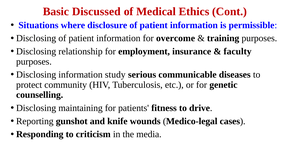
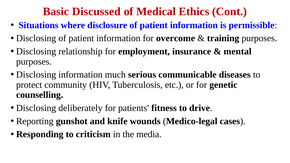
faculty: faculty -> mental
study: study -> much
maintaining: maintaining -> deliberately
